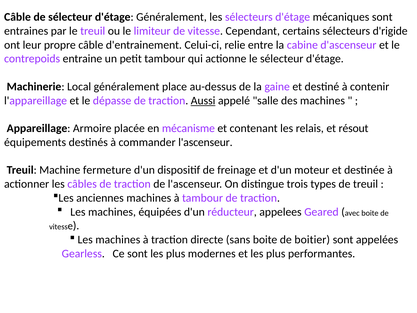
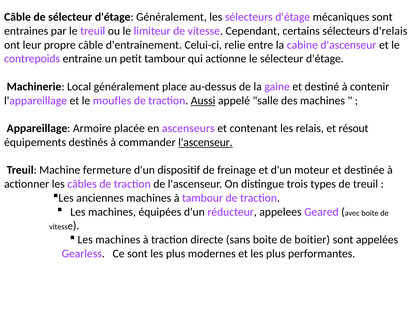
d'rigide: d'rigide -> d'relais
dépasse: dépasse -> moufles
mécanisme: mécanisme -> ascenseurs
l'ascenseur at (205, 142) underline: none -> present
